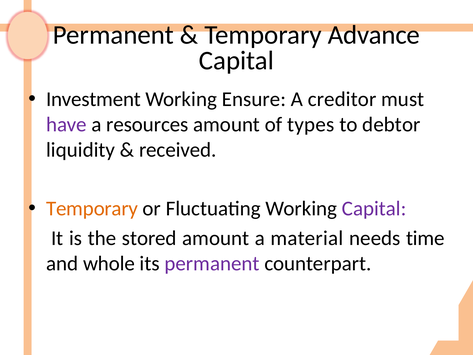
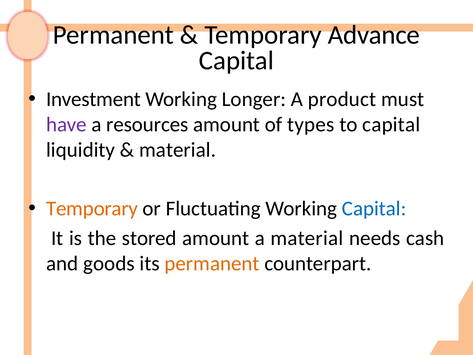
Ensure: Ensure -> Longer
creditor: creditor -> product
to debtor: debtor -> capital
received at (178, 150): received -> material
Capital at (374, 209) colour: purple -> blue
time: time -> cash
whole: whole -> goods
permanent at (212, 263) colour: purple -> orange
